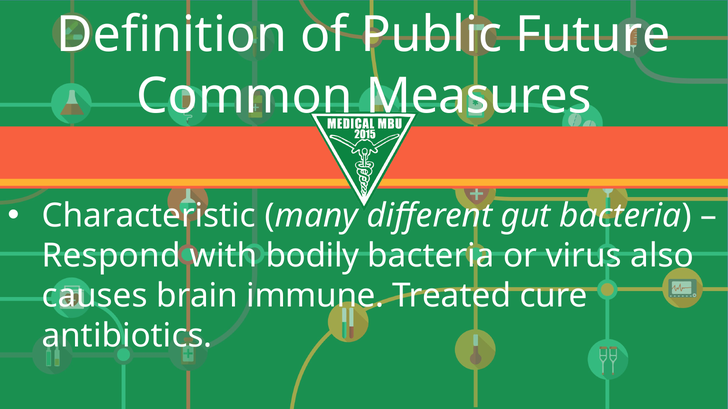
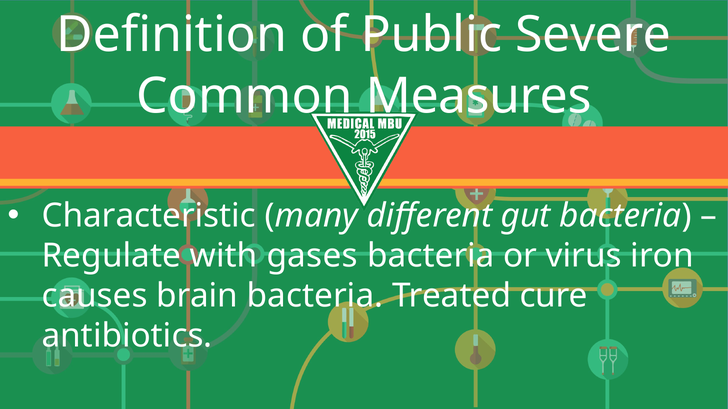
Future: Future -> Severe
Respond: Respond -> Regulate
bodily: bodily -> gases
also: also -> iron
brain immune: immune -> bacteria
